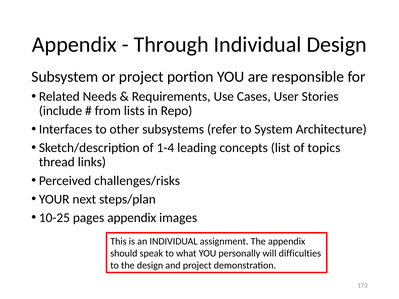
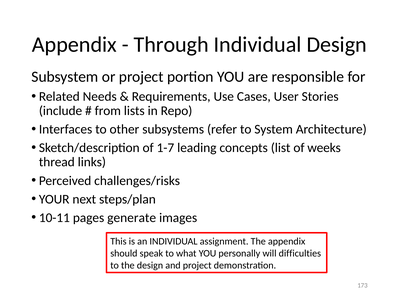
1-4: 1-4 -> 1-7
topics: topics -> weeks
10-25: 10-25 -> 10-11
pages appendix: appendix -> generate
